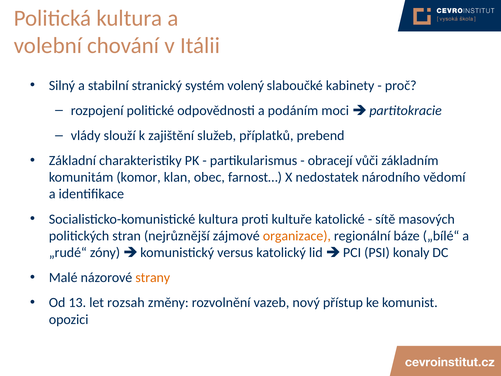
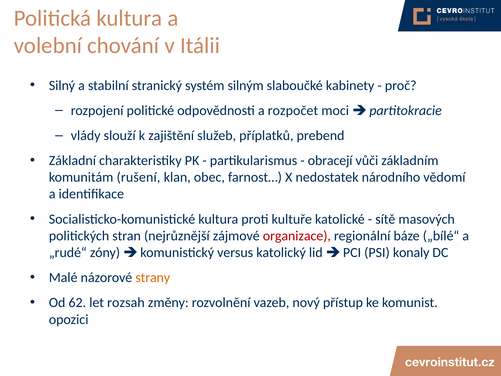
volený: volený -> silným
podáním: podáním -> rozpočet
komor: komor -> rušení
organizace colour: orange -> red
13: 13 -> 62
